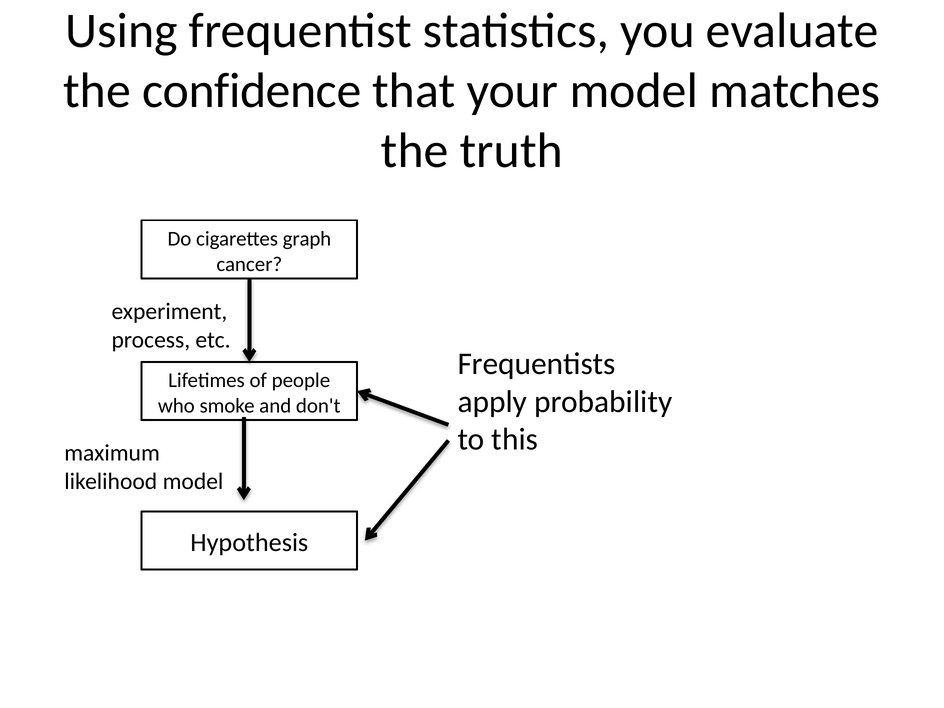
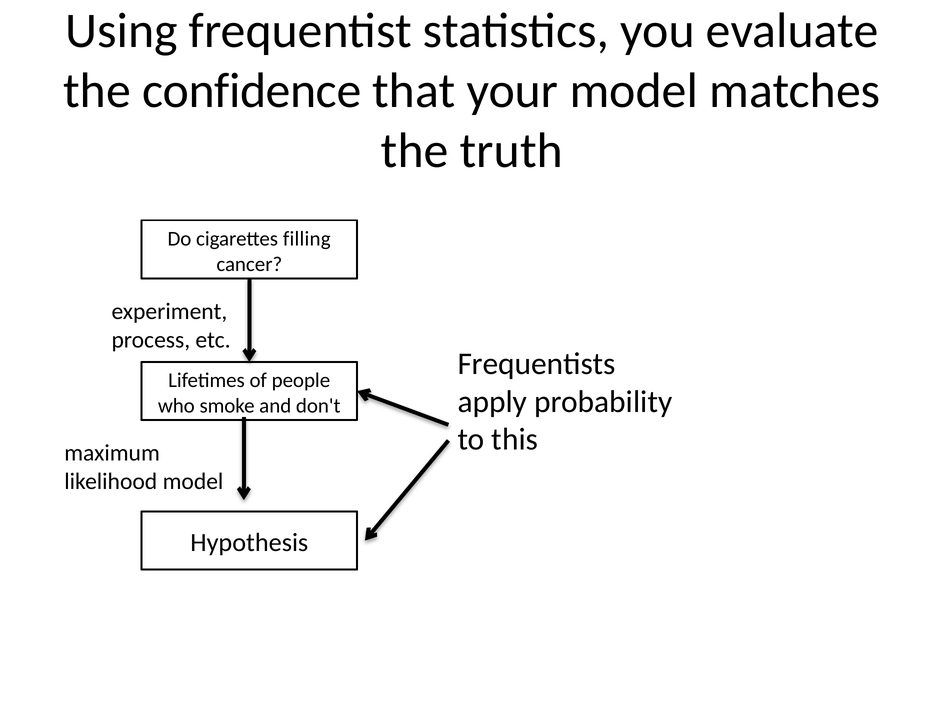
graph: graph -> filling
